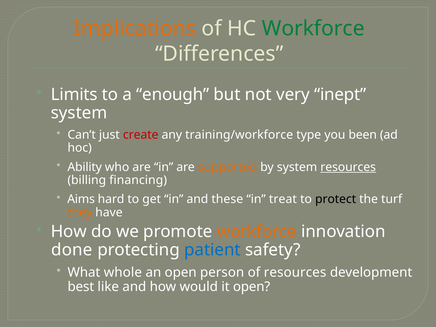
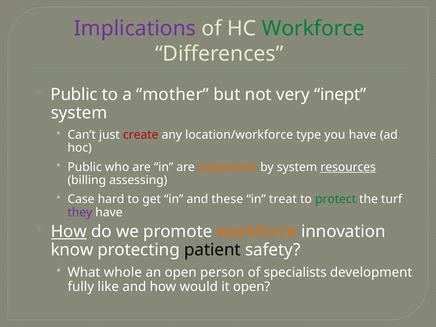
Implications colour: orange -> purple
Limits at (74, 95): Limits -> Public
enough: enough -> mother
training/workforce: training/workforce -> location/workforce
you been: been -> have
Ability at (85, 167): Ability -> Public
financing: financing -> assessing
Aims: Aims -> Case
protect colour: black -> green
they colour: orange -> purple
How at (69, 232) underline: none -> present
done: done -> know
patient colour: blue -> black
of resources: resources -> specialists
best: best -> fully
